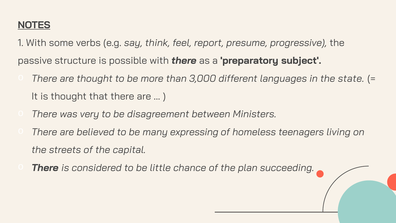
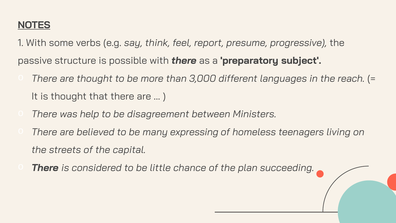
state: state -> reach
very: very -> help
